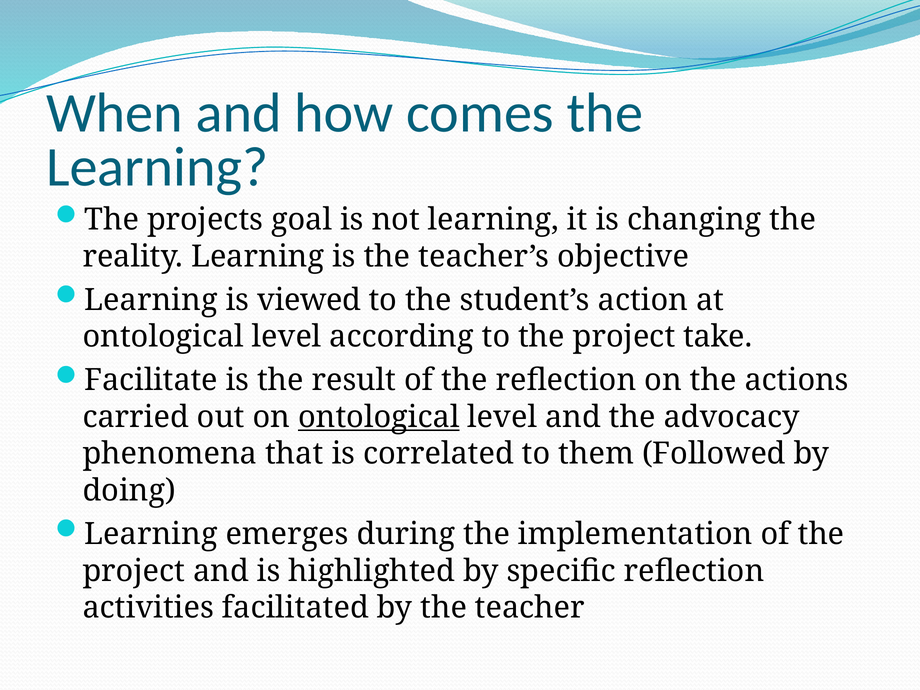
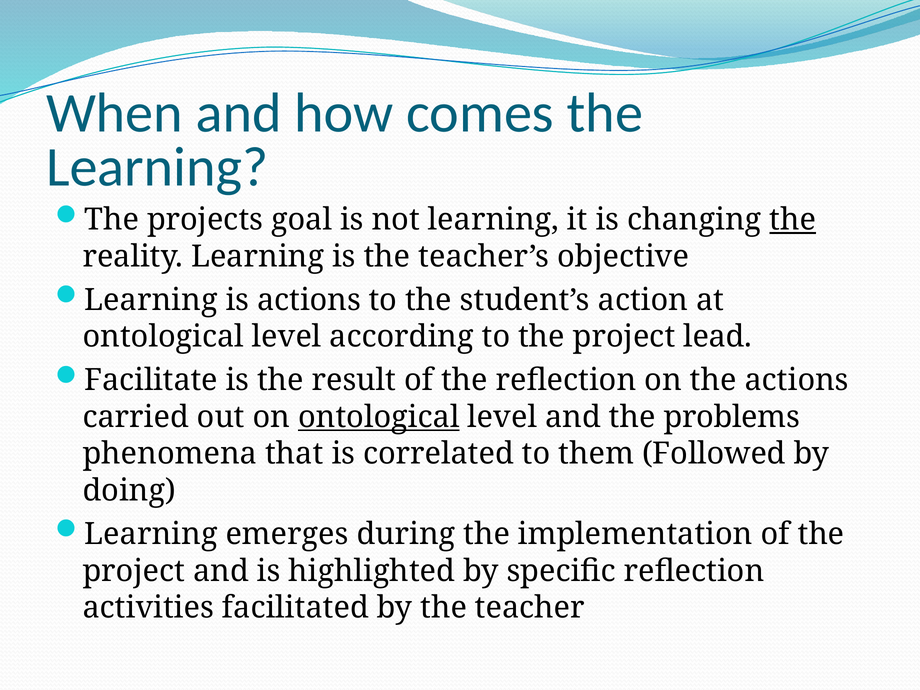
the at (793, 220) underline: none -> present
is viewed: viewed -> actions
take: take -> lead
advocacy: advocacy -> problems
